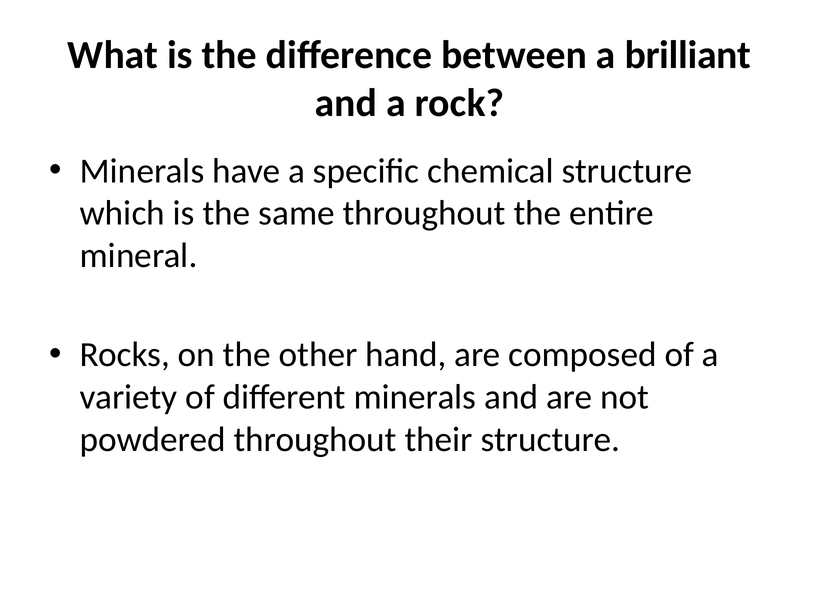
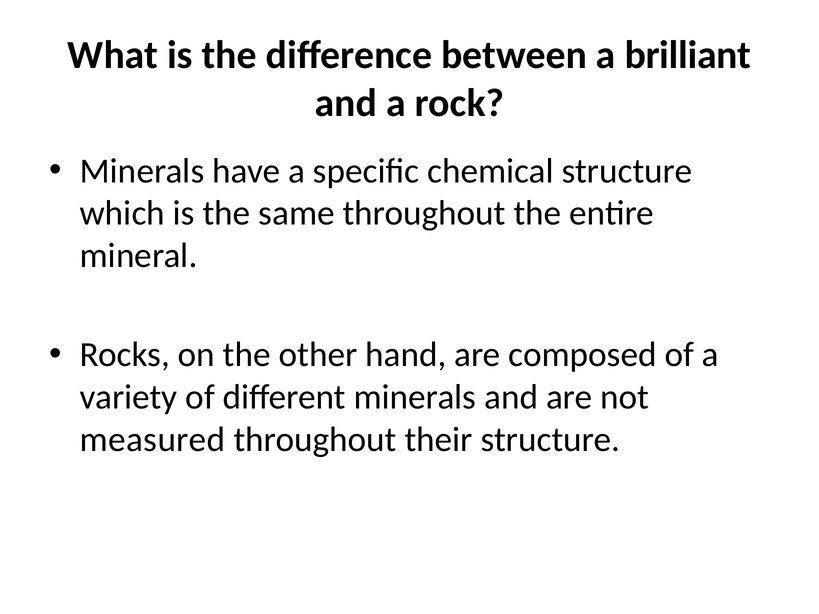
powdered: powdered -> measured
